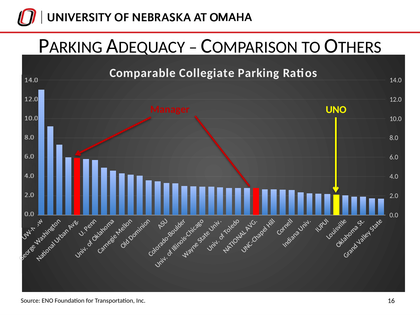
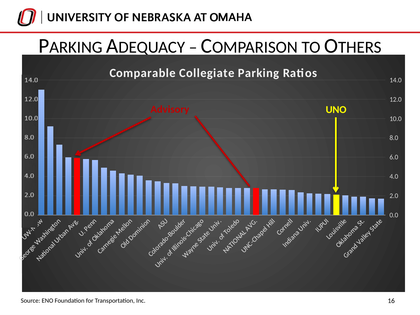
Manager: Manager -> Advisory
